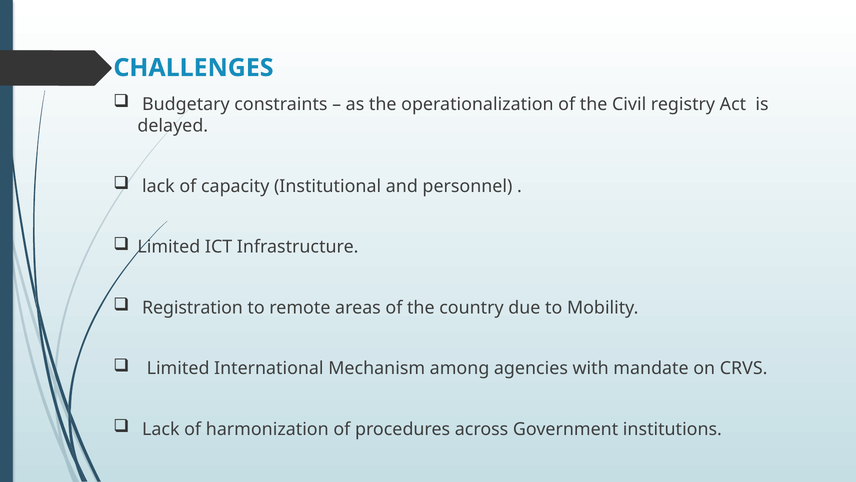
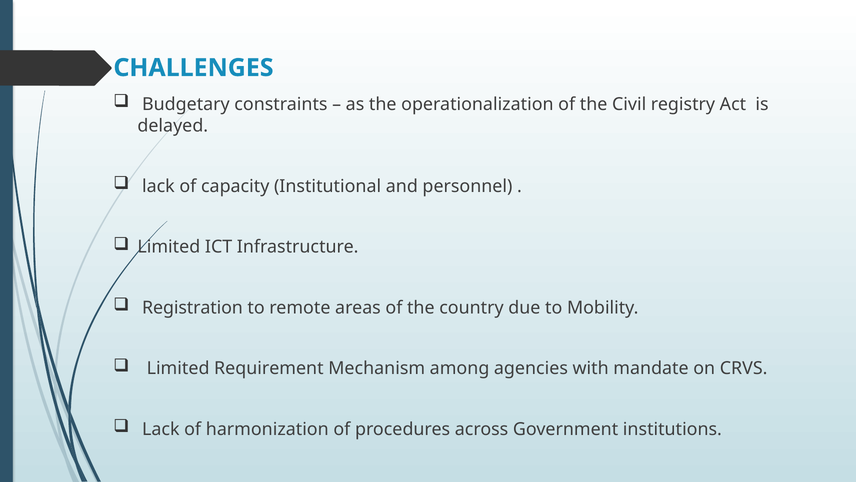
International: International -> Requirement
